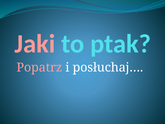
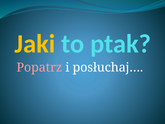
Jaki colour: pink -> yellow
